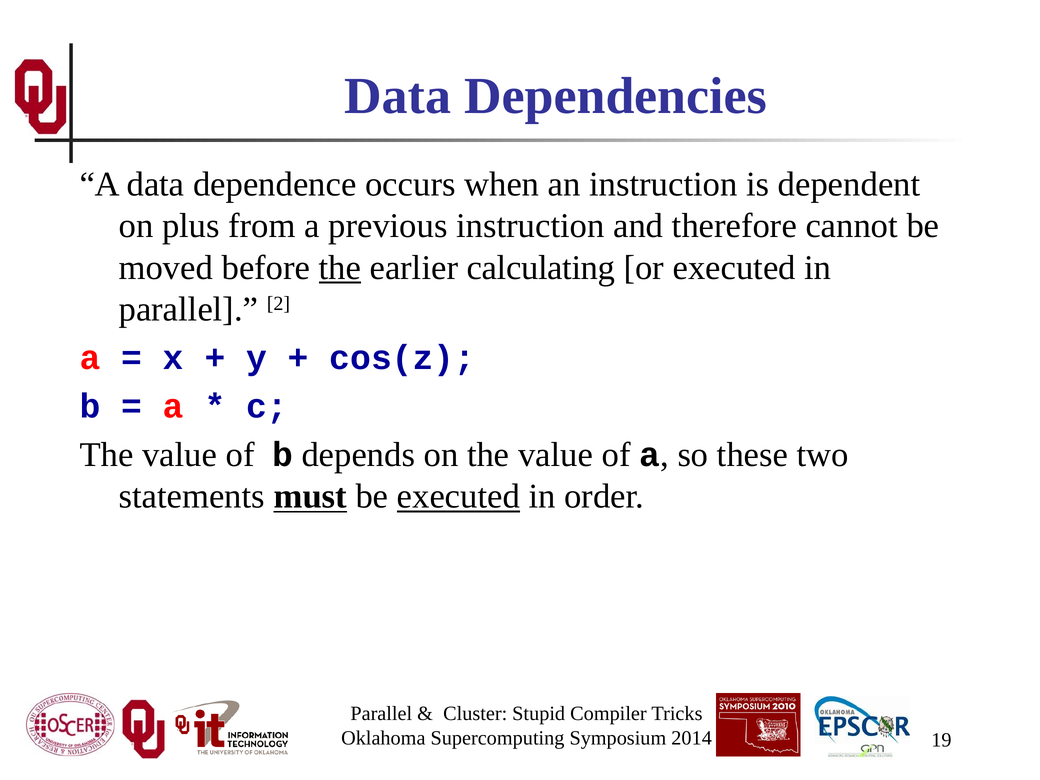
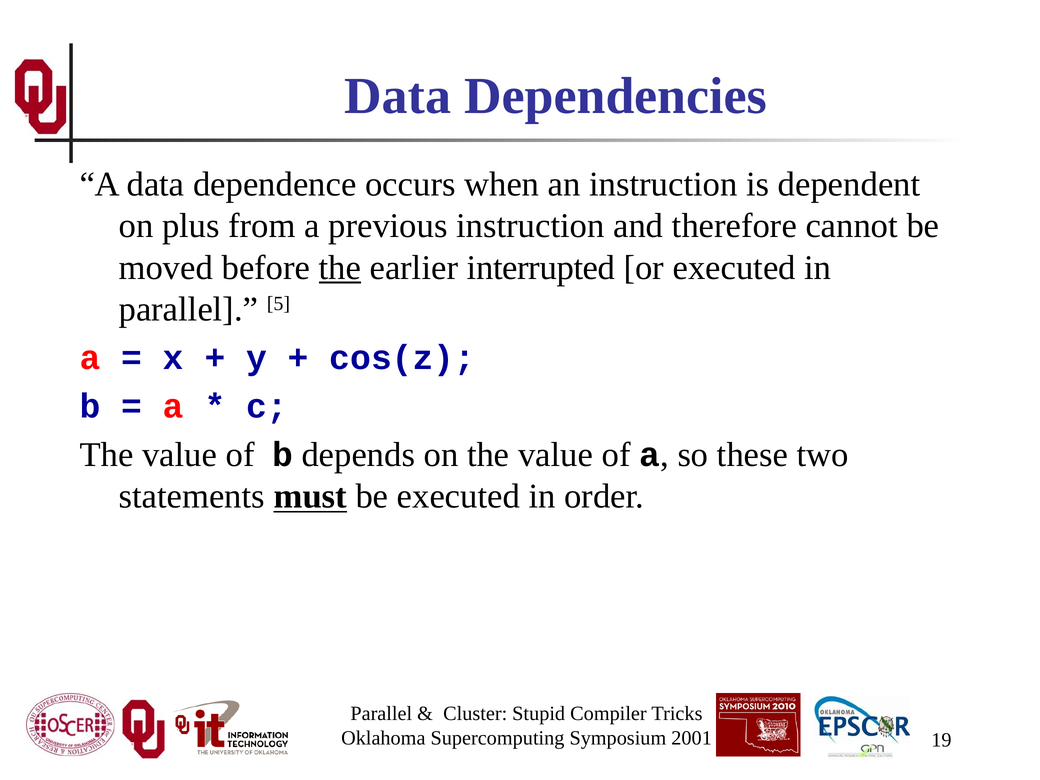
calculating: calculating -> interrupted
2: 2 -> 5
executed at (458, 496) underline: present -> none
2014: 2014 -> 2001
